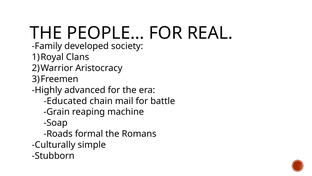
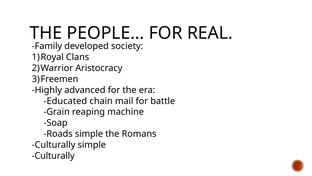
Roads formal: formal -> simple
Stubborn at (53, 155): Stubborn -> Culturally
